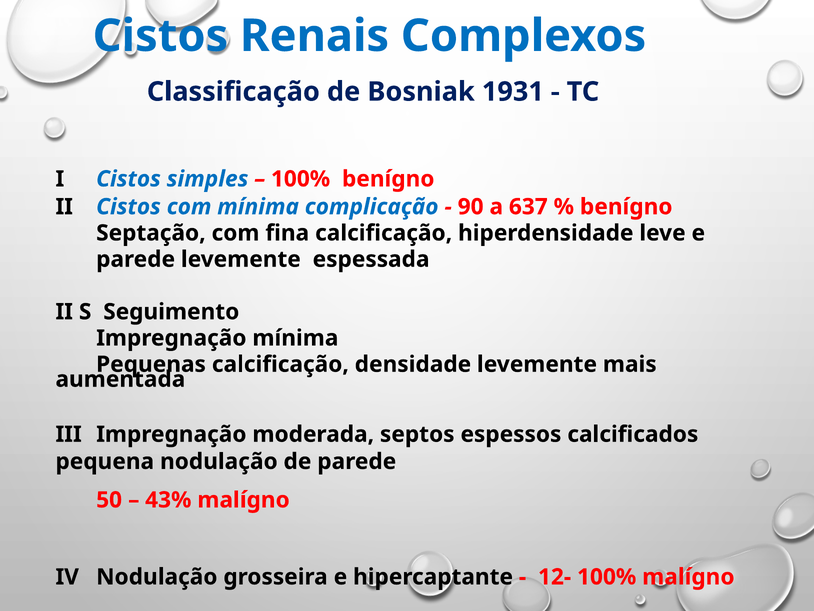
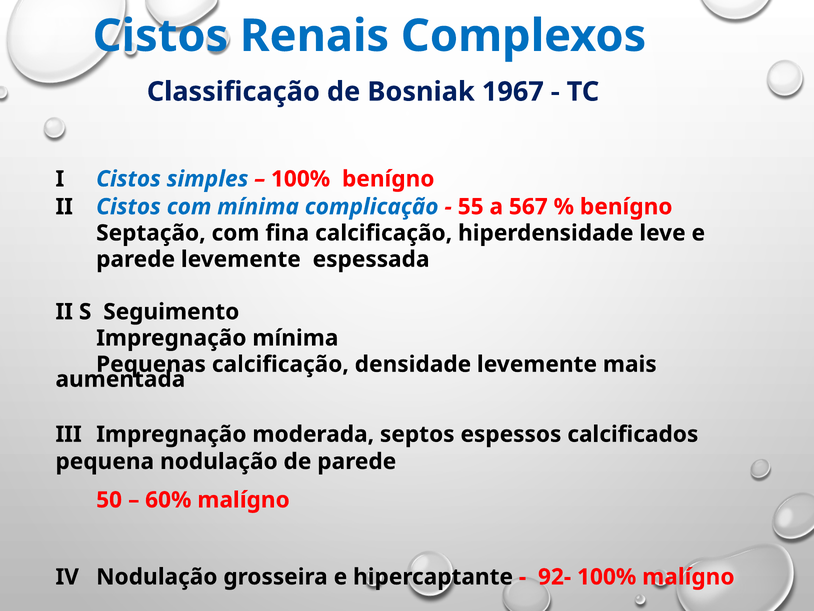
1931: 1931 -> 1967
90: 90 -> 55
637: 637 -> 567
43%: 43% -> 60%
12-: 12- -> 92-
